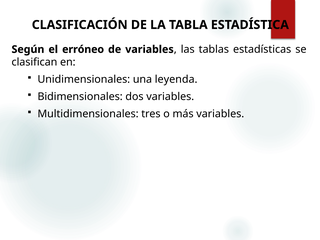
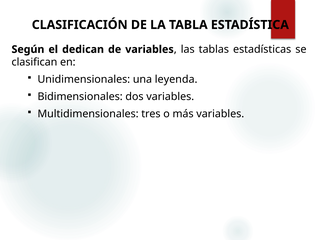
erróneo: erróneo -> dedican
